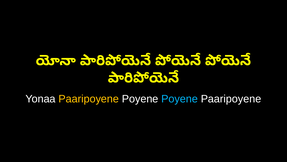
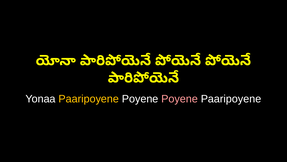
Poyene at (180, 99) colour: light blue -> pink
